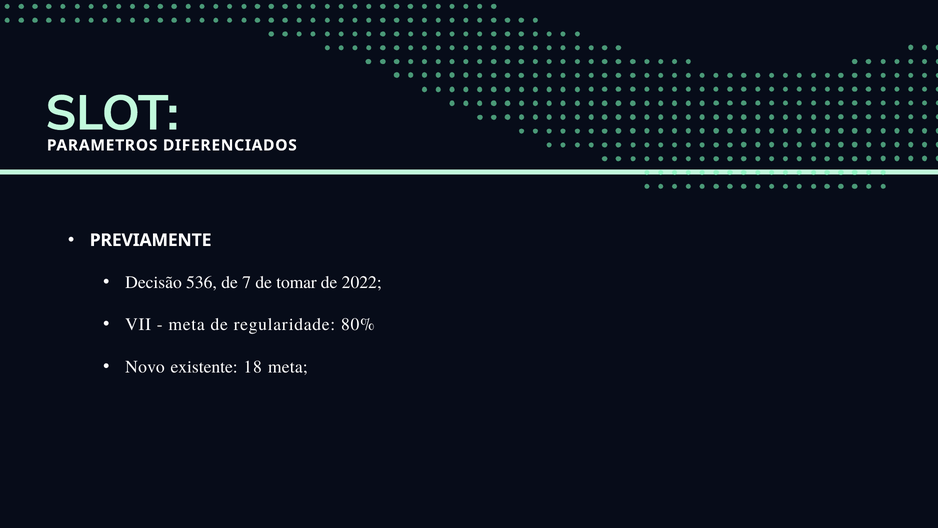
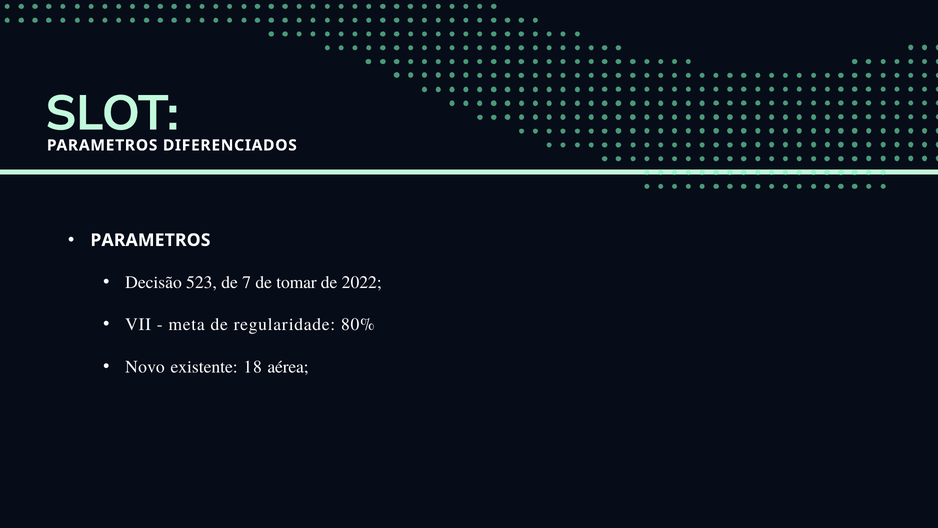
PREVIAMENTE at (151, 240): PREVIAMENTE -> PARAMETROS
536: 536 -> 523
18 meta: meta -> aérea
